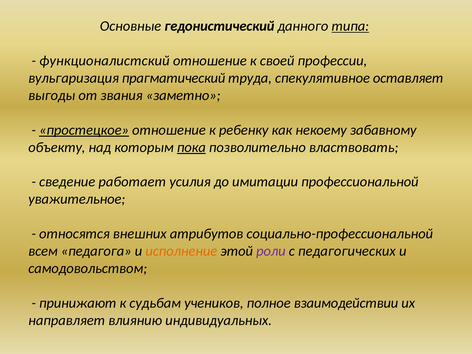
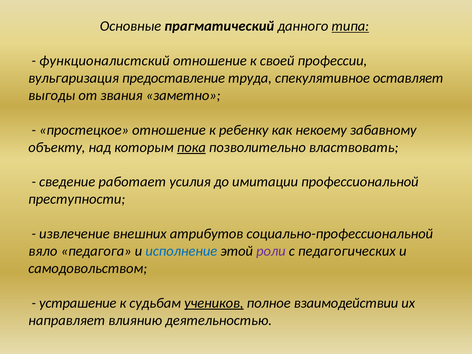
гедонистический: гедонистический -> прагматический
прагматический: прагматический -> предоставление
простецкое underline: present -> none
уважительное: уважительное -> преступности
относятся: относятся -> извлечение
всем: всем -> вяло
исполнение colour: orange -> blue
принижают: принижают -> устрашение
учеников underline: none -> present
индивидуальных: индивидуальных -> деятельностью
